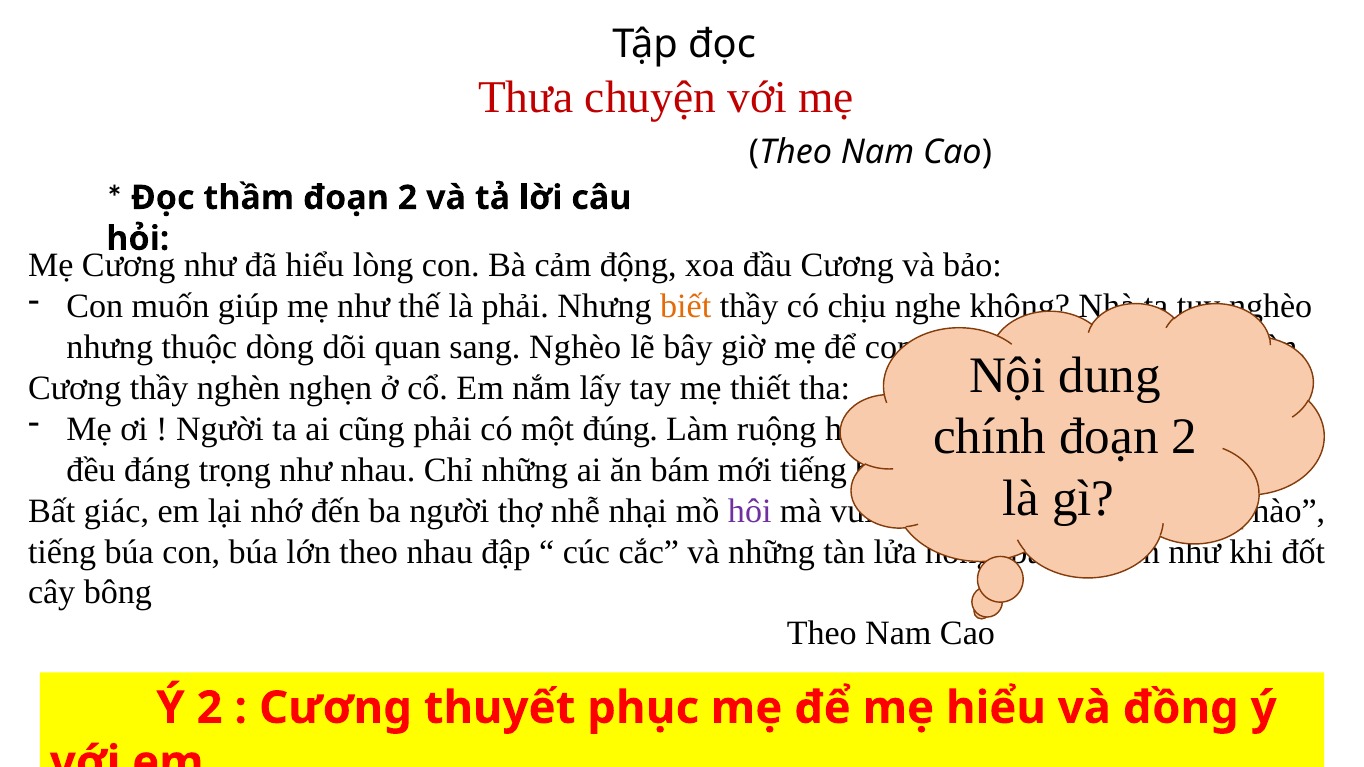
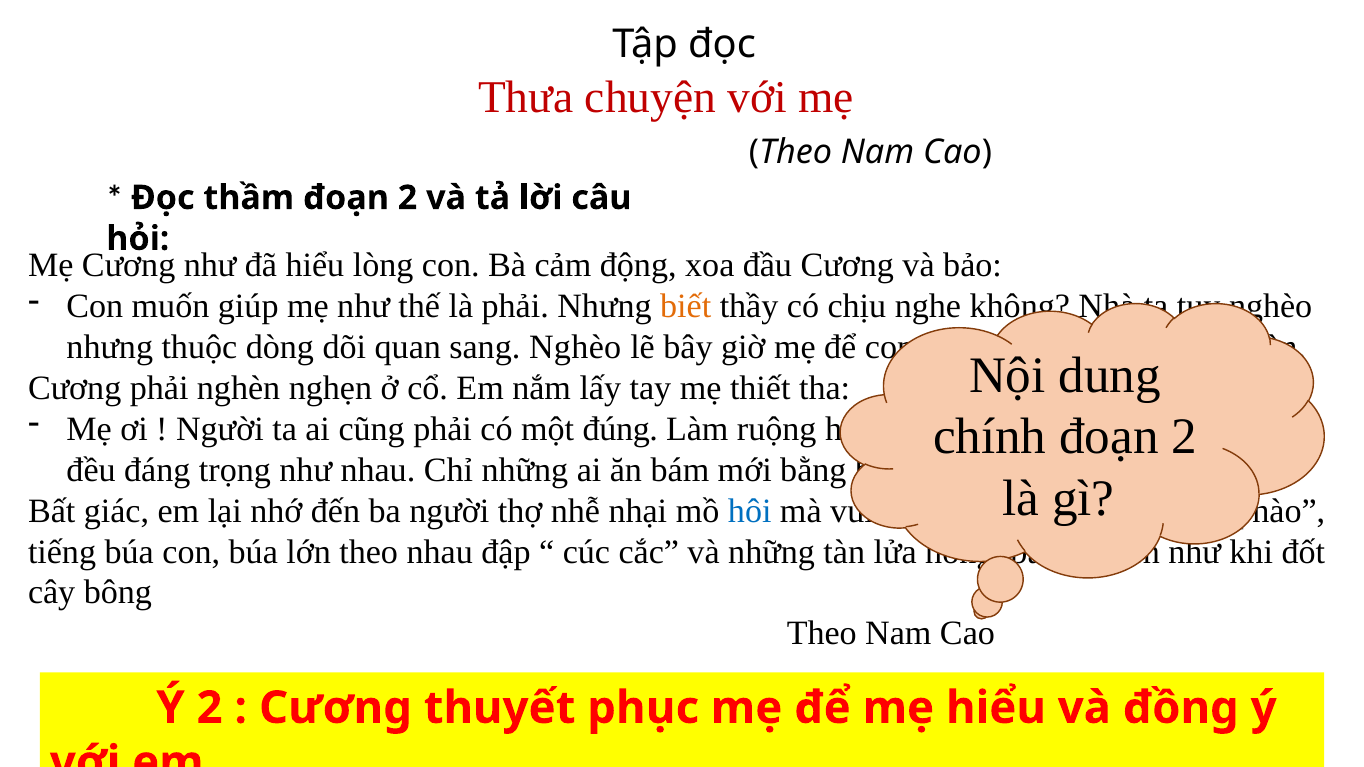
Cương thầy: thầy -> phải
mới tiếng: tiếng -> bằng
hôi colour: purple -> blue
